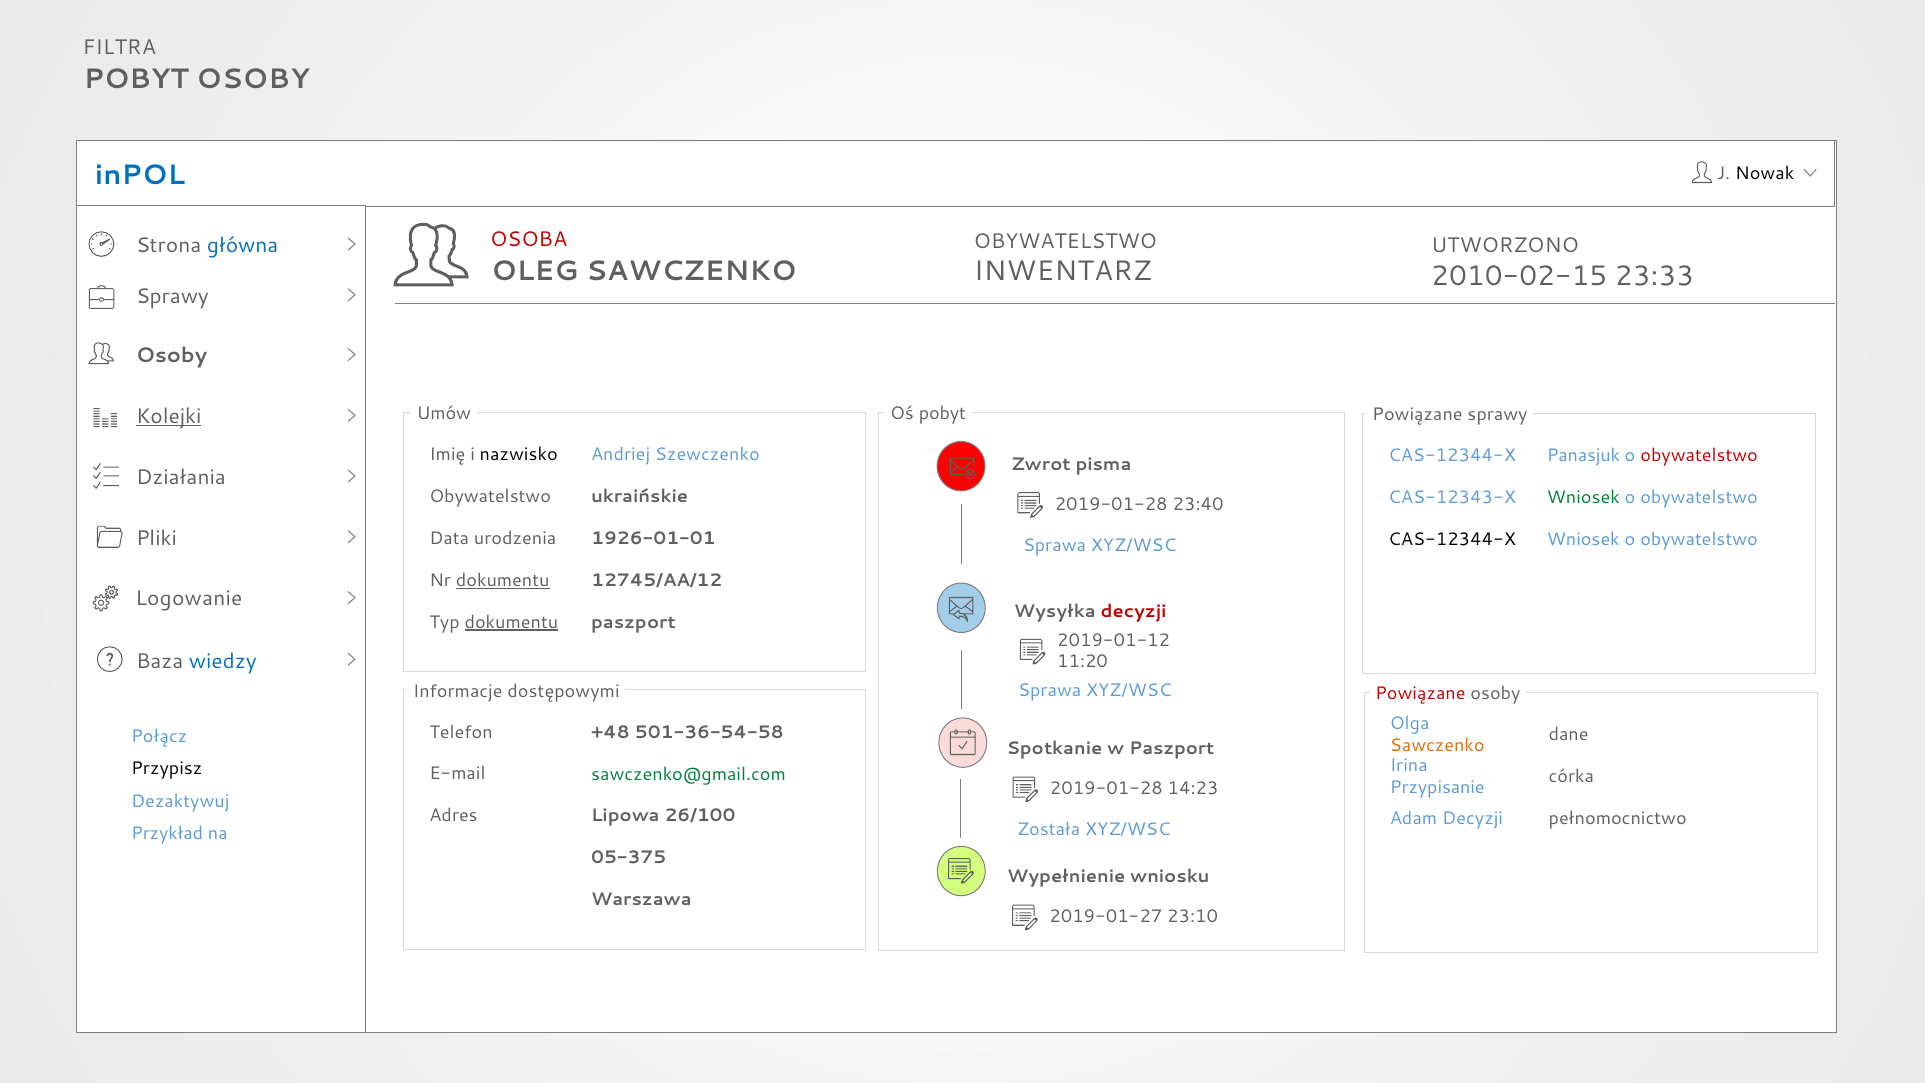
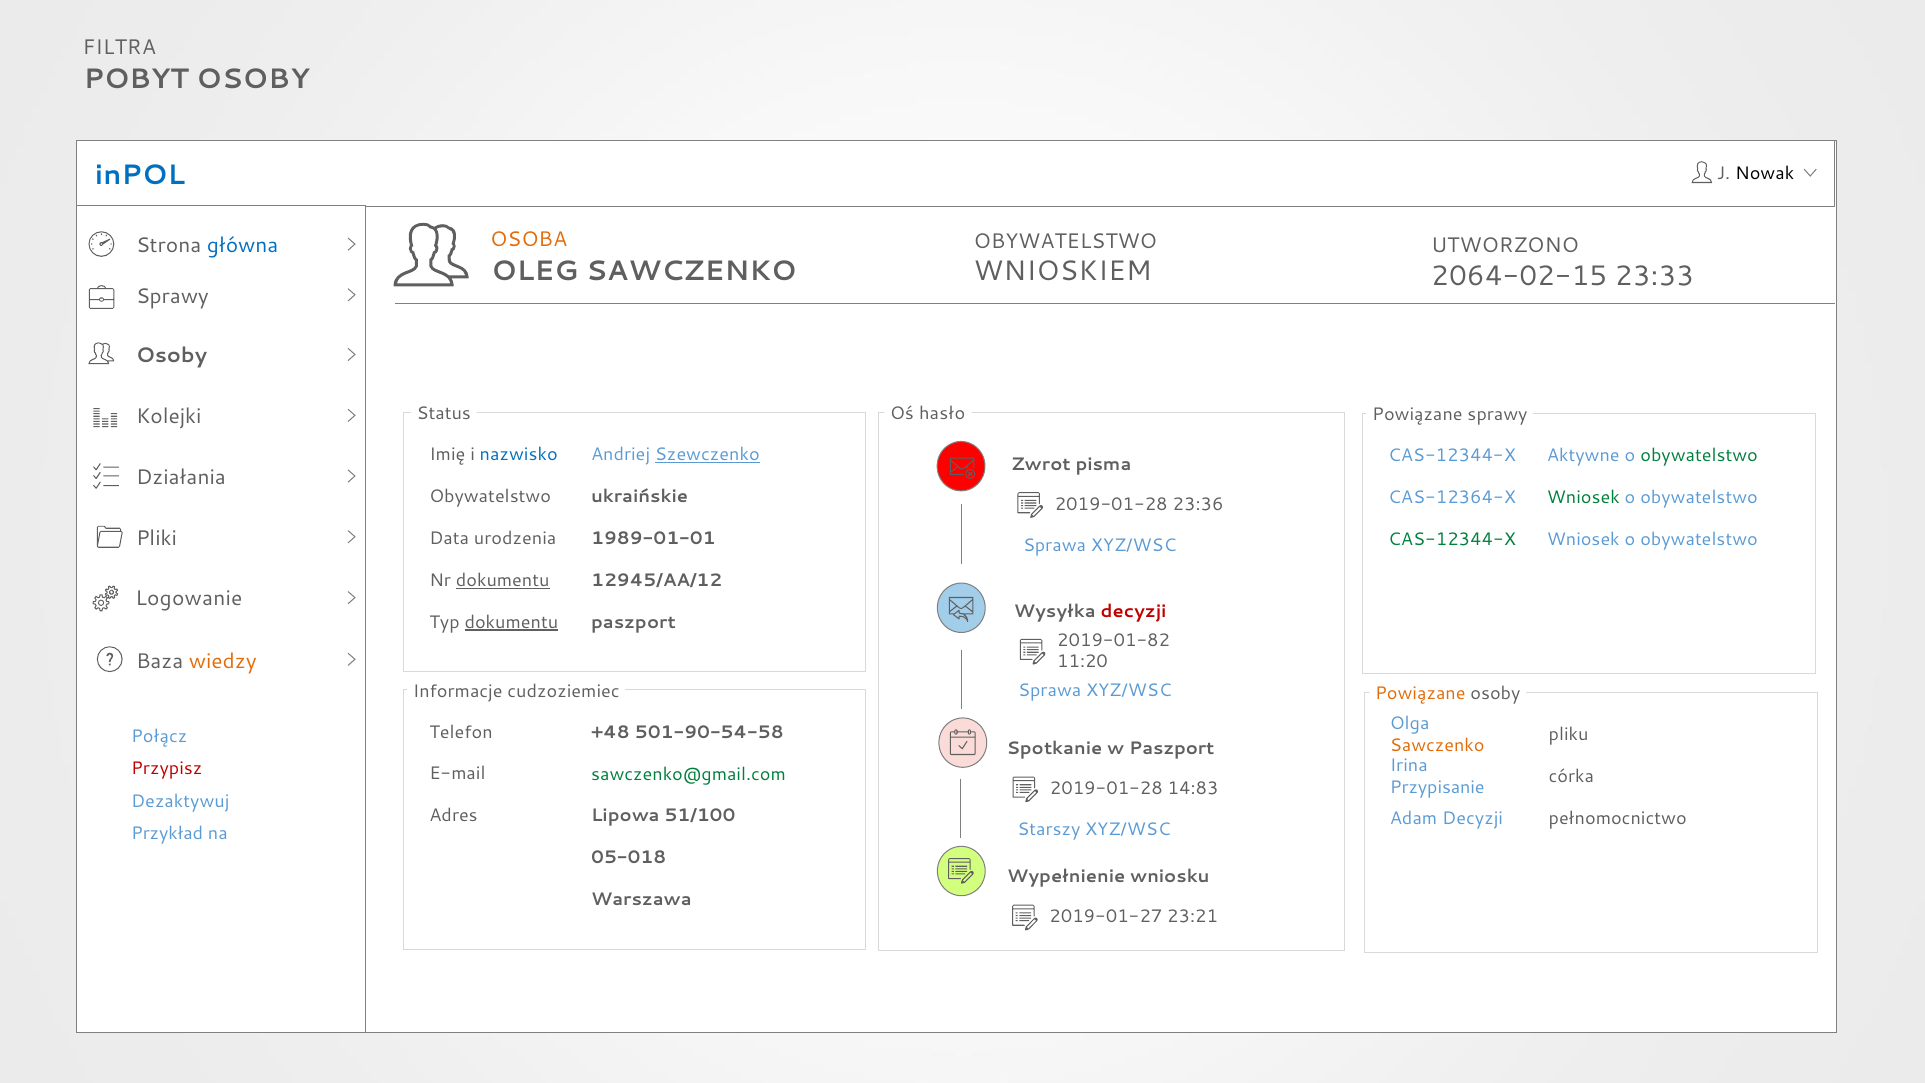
OSOBA colour: red -> orange
INWENTARZ: INWENTARZ -> WNIOSKIEM
2010-02-15: 2010-02-15 -> 2064-02-15
Umów: Umów -> Status
Oś pobyt: pobyt -> hasło
Kolejki underline: present -> none
nazwisko colour: black -> blue
Szewczenko underline: none -> present
Panasjuk: Panasjuk -> Aktywne
obywatelstwo at (1699, 456) colour: red -> green
CAS-12343-X: CAS-12343-X -> CAS-12364-X
23:40: 23:40 -> 23:36
1926-01-01: 1926-01-01 -> 1989-01-01
CAS-12344-X at (1452, 539) colour: black -> green
12745/AA/12: 12745/AA/12 -> 12945/AA/12
2019-01-12: 2019-01-12 -> 2019-01-82
wiedzy colour: blue -> orange
dostępowymi: dostępowymi -> cudzoziemiec
Powiązane at (1420, 693) colour: red -> orange
501-36-54-58: 501-36-54-58 -> 501-90-54-58
dane: dane -> pliku
Przypisz colour: black -> red
14:23: 14:23 -> 14:83
26/100: 26/100 -> 51/100
Została: Została -> Starszy
05-375: 05-375 -> 05-018
23:10: 23:10 -> 23:21
